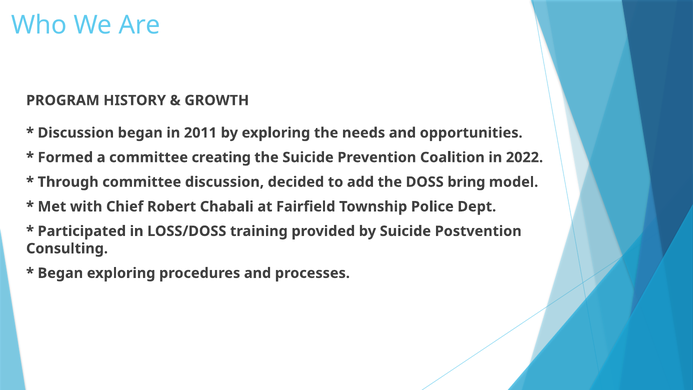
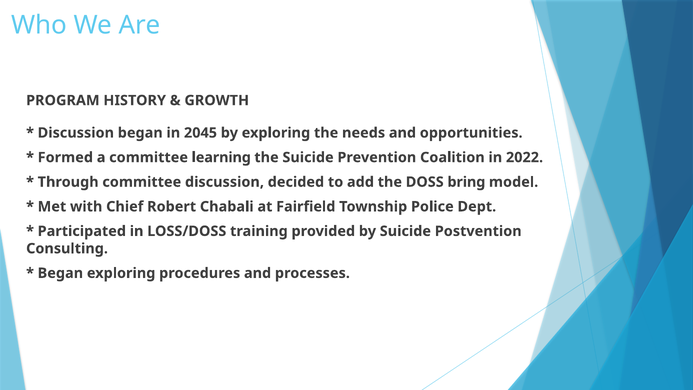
2011: 2011 -> 2045
creating: creating -> learning
